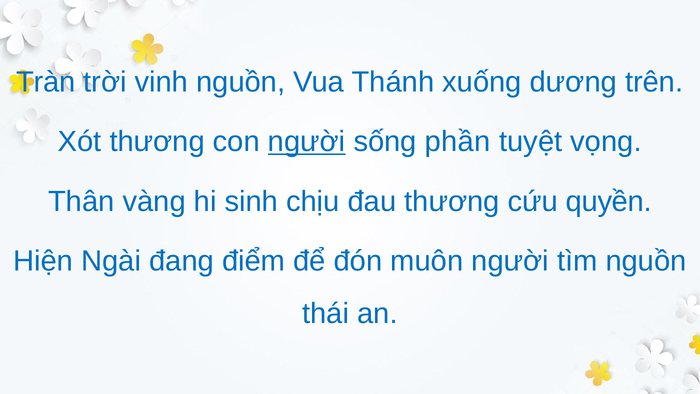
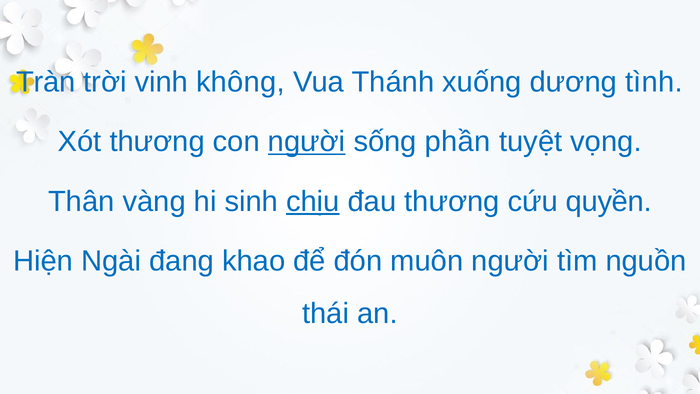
vinh nguồn: nguồn -> không
trên: trên -> tình
chịu underline: none -> present
điểm: điểm -> khao
